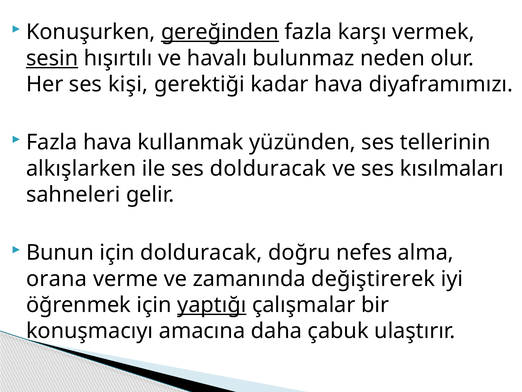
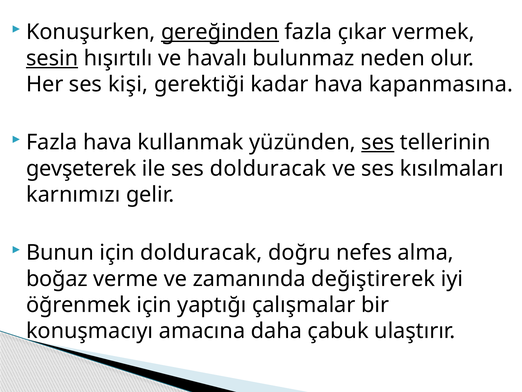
karşı: karşı -> çıkar
diyaframımızı: diyaframımızı -> kapanmasına
ses at (378, 142) underline: none -> present
alkışlarken: alkışlarken -> gevşeterek
sahneleri: sahneleri -> karnımızı
orana: orana -> boğaz
yaptığı underline: present -> none
